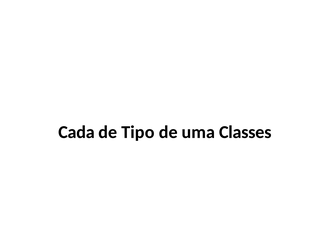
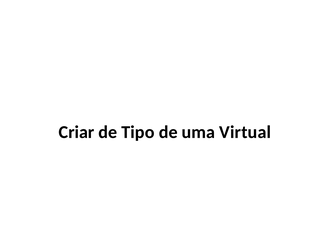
Cada: Cada -> Criar
Classes: Classes -> Virtual
